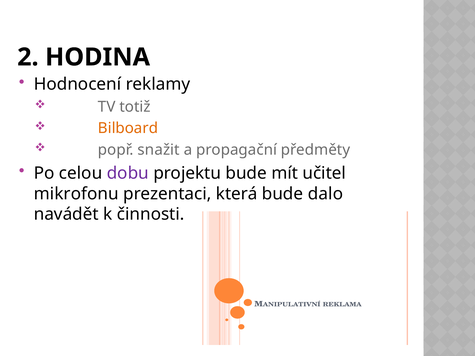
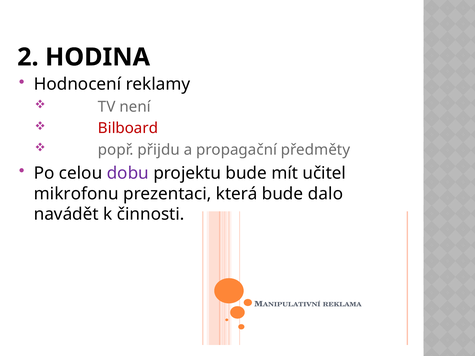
totiž: totiž -> není
Bilboard colour: orange -> red
snažit: snažit -> přijdu
